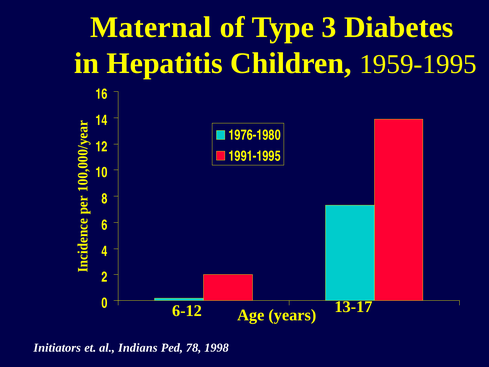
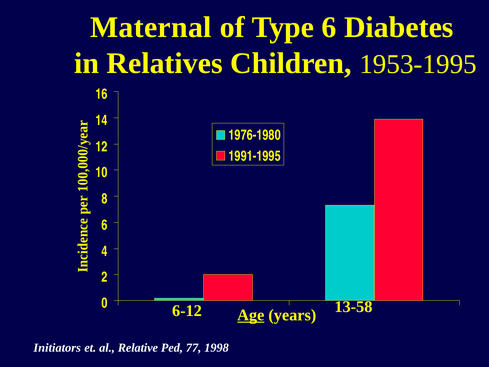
Type 3: 3 -> 6
Hepatitis: Hepatitis -> Relatives
1959-1995: 1959-1995 -> 1953-1995
Age underline: none -> present
13-17: 13-17 -> 13-58
Indians: Indians -> Relative
78: 78 -> 77
